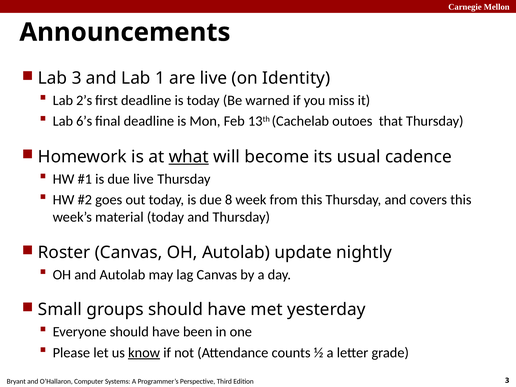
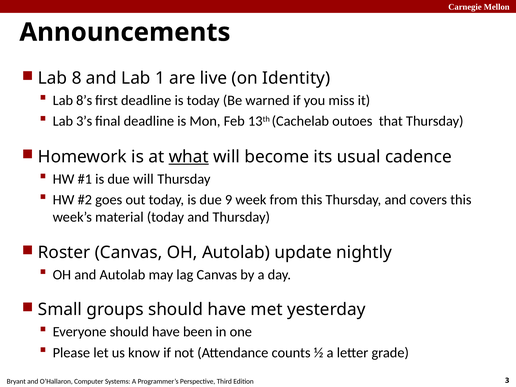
Lab 3: 3 -> 8
2’s: 2’s -> 8’s
6’s: 6’s -> 3’s
due live: live -> will
8: 8 -> 9
know underline: present -> none
